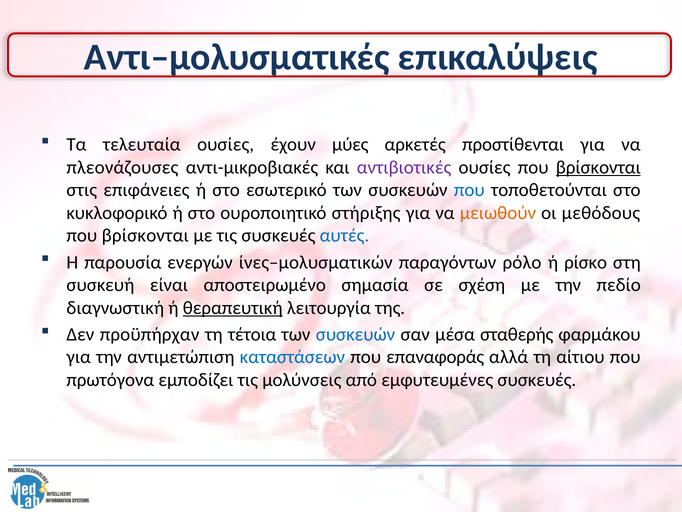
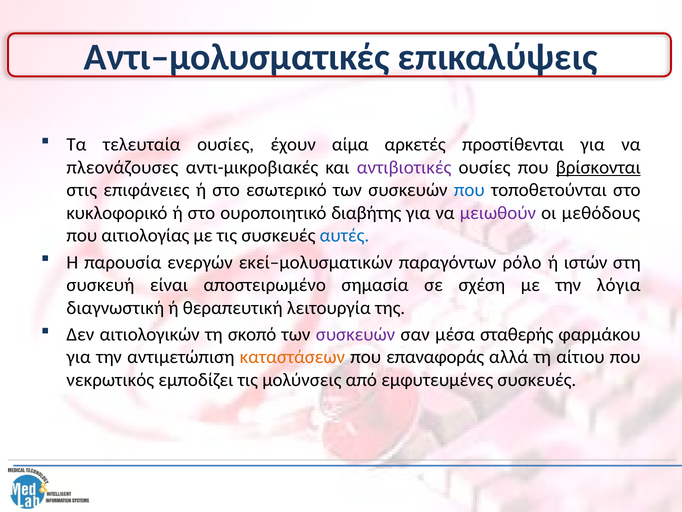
μύες: μύες -> αίμα
στήριξης: στήριξης -> διαβήτης
μειωθούν colour: orange -> purple
βρίσκονται at (145, 235): βρίσκονται -> αιτιολογίας
ίνες–μολυσματικών: ίνες–μολυσματικών -> εκεί–μολυσματικών
ρίσκο: ρίσκο -> ιστών
πεδίο: πεδίο -> λόγια
θεραπευτική underline: present -> none
προϋπήρχαν: προϋπήρχαν -> αιτιολογικών
τέτοια: τέτοια -> σκοπό
συσκευών at (356, 334) colour: blue -> purple
καταστάσεων colour: blue -> orange
πρωτόγονα: πρωτόγονα -> νεκρωτικός
